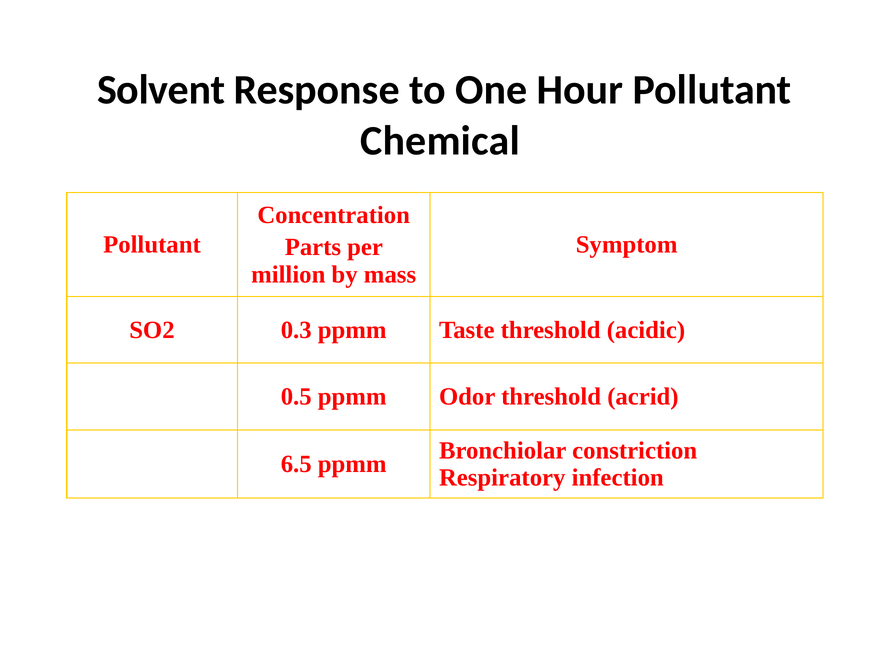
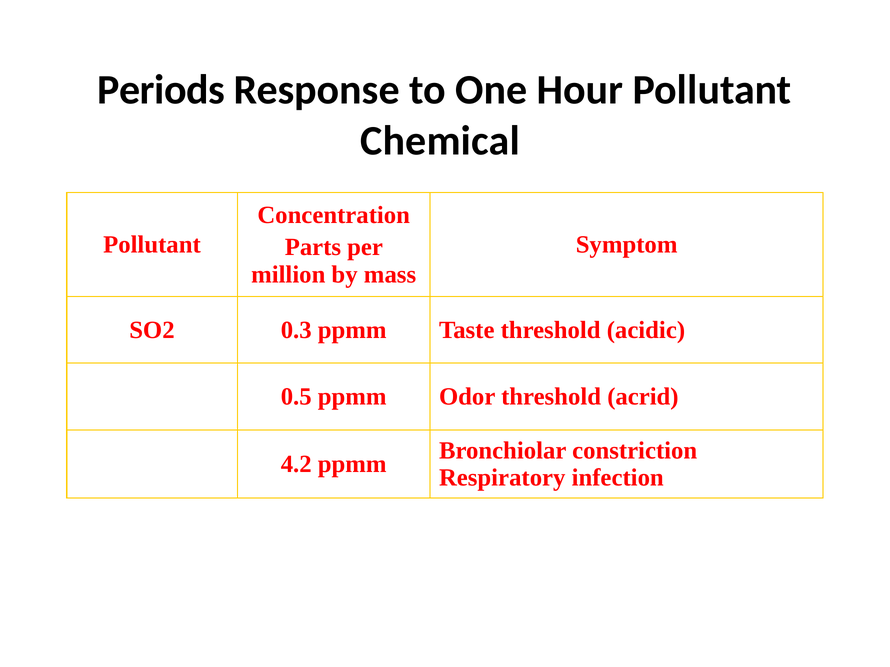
Solvent: Solvent -> Periods
6.5: 6.5 -> 4.2
